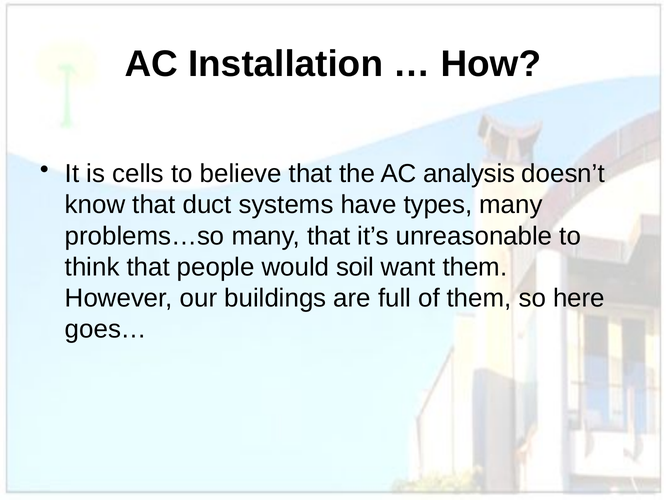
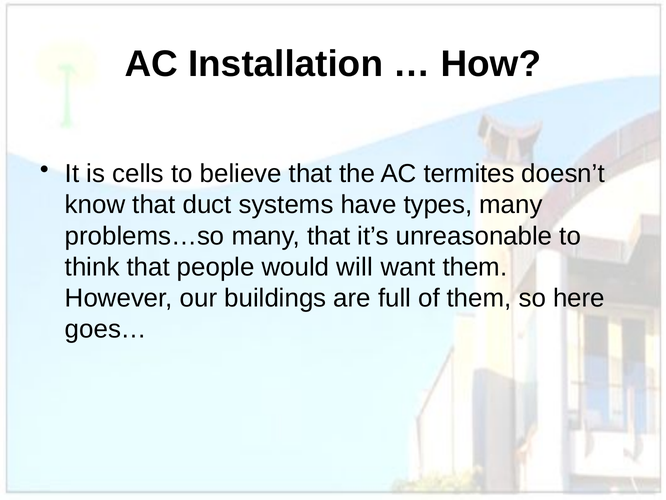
analysis: analysis -> termites
soil: soil -> will
